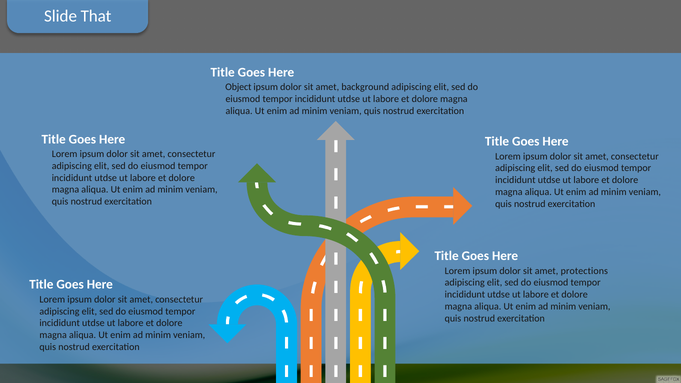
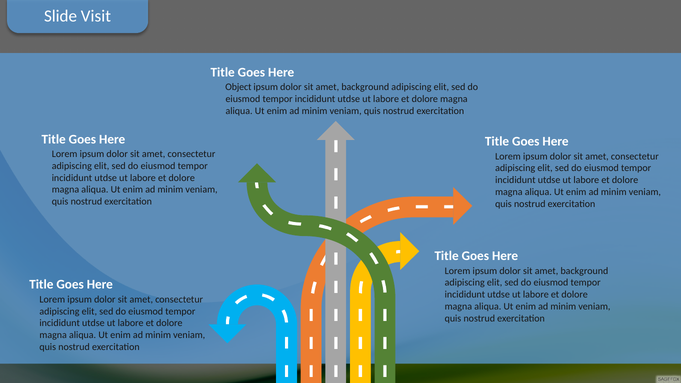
That: That -> Visit
protections at (584, 271): protections -> background
